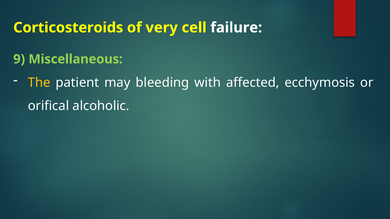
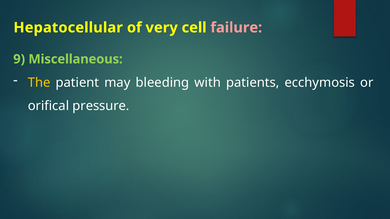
Corticosteroids: Corticosteroids -> Hepatocellular
failure colour: white -> pink
affected: affected -> patients
alcoholic: alcoholic -> pressure
